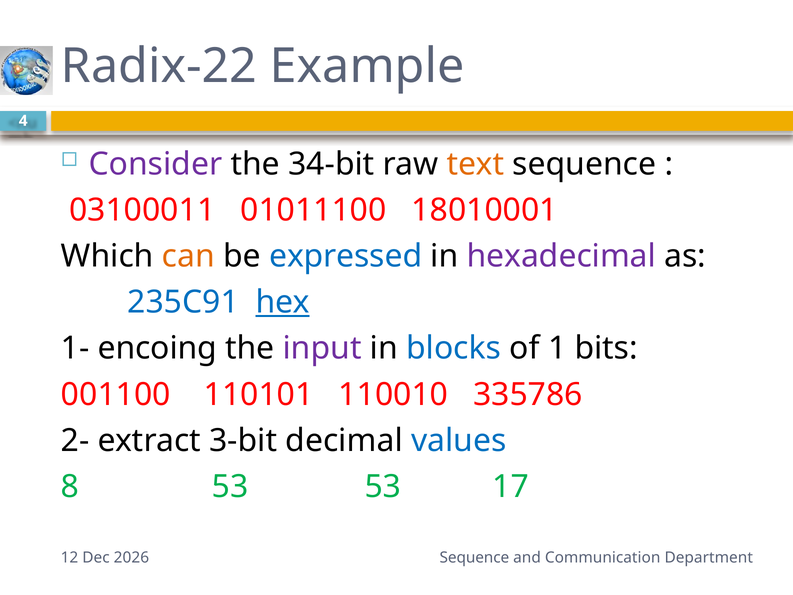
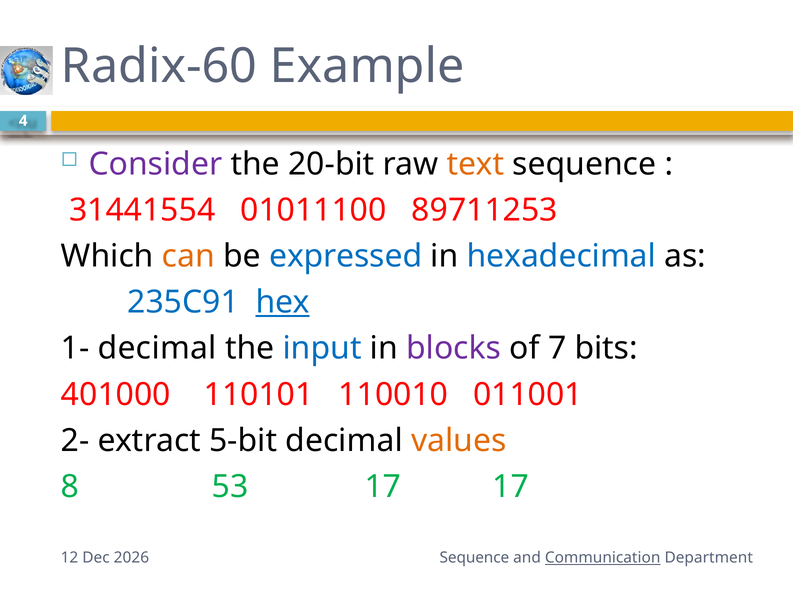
Radix-22: Radix-22 -> Radix-60
34-bit: 34-bit -> 20-bit
03100011: 03100011 -> 31441554
18010001: 18010001 -> 89711253
hexadecimal colour: purple -> blue
1- encoing: encoing -> decimal
input colour: purple -> blue
blocks colour: blue -> purple
1: 1 -> 7
001100: 001100 -> 401000
335786: 335786 -> 011001
3-bit: 3-bit -> 5-bit
values colour: blue -> orange
53 53: 53 -> 17
Communication underline: none -> present
